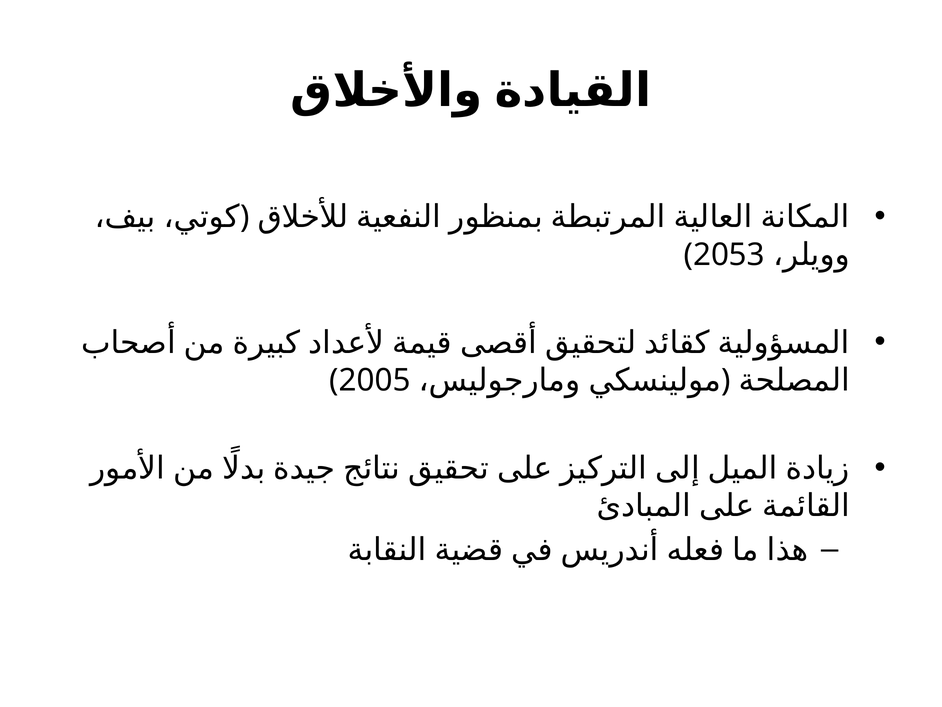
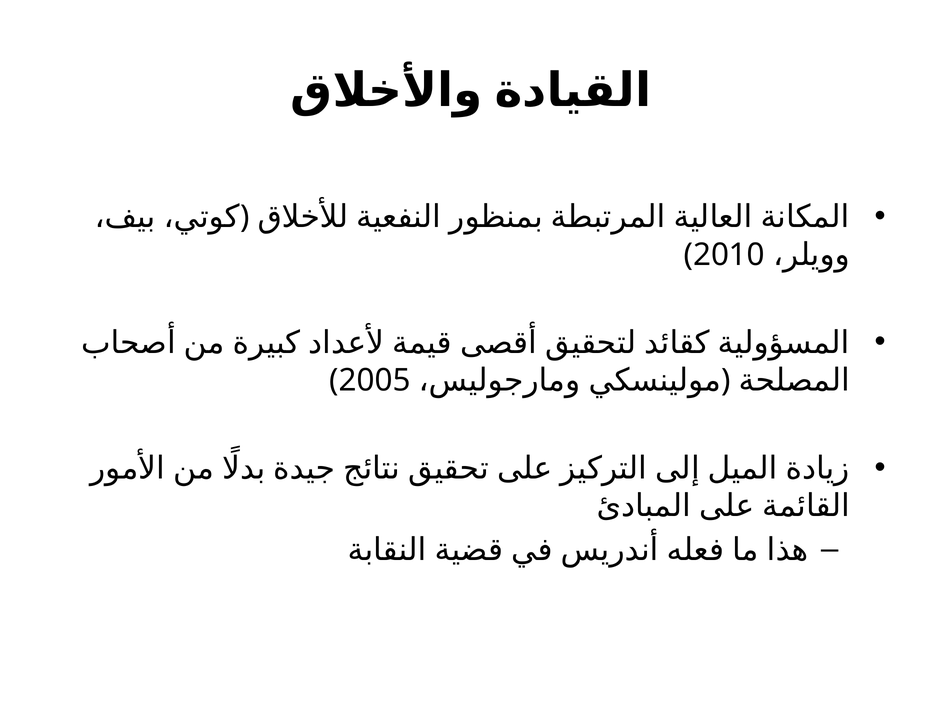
2053: 2053 -> 2010
